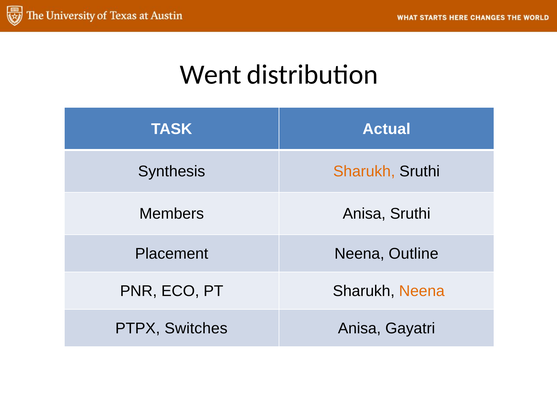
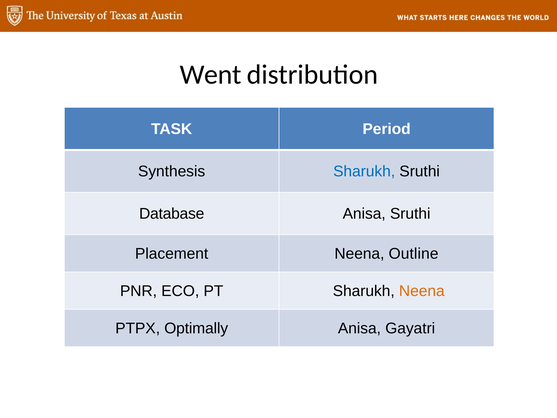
Actual: Actual -> Period
Sharukh at (364, 171) colour: orange -> blue
Members: Members -> Database
Switches: Switches -> Optimally
